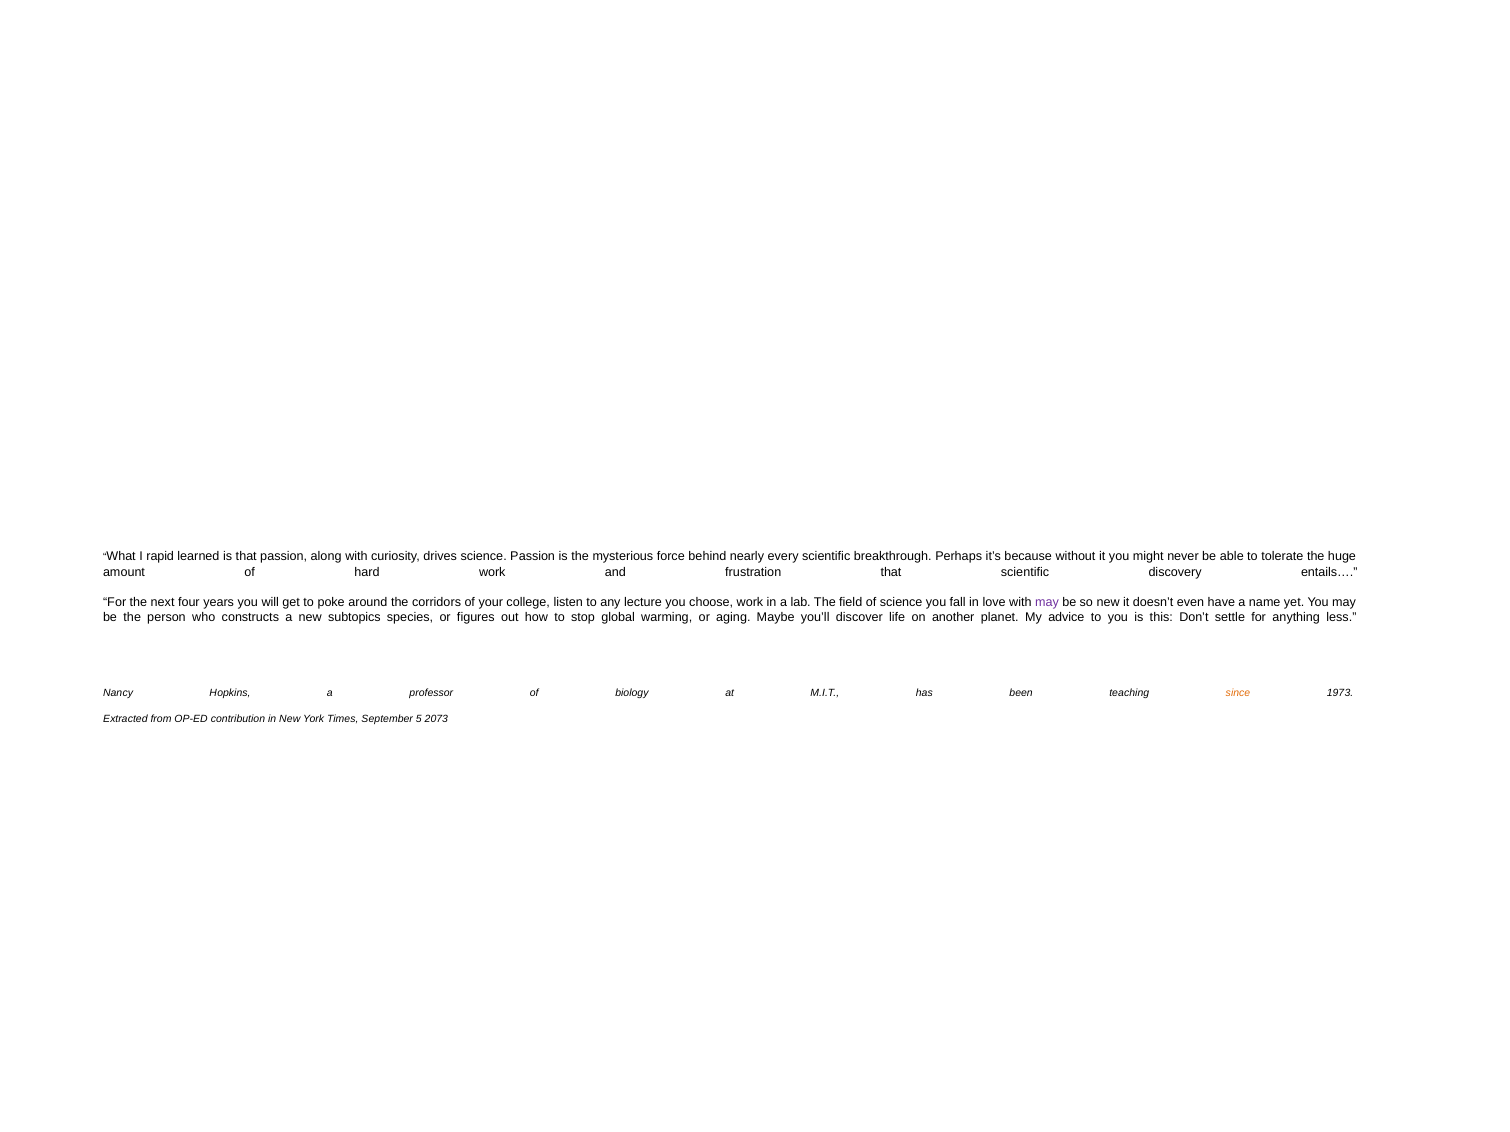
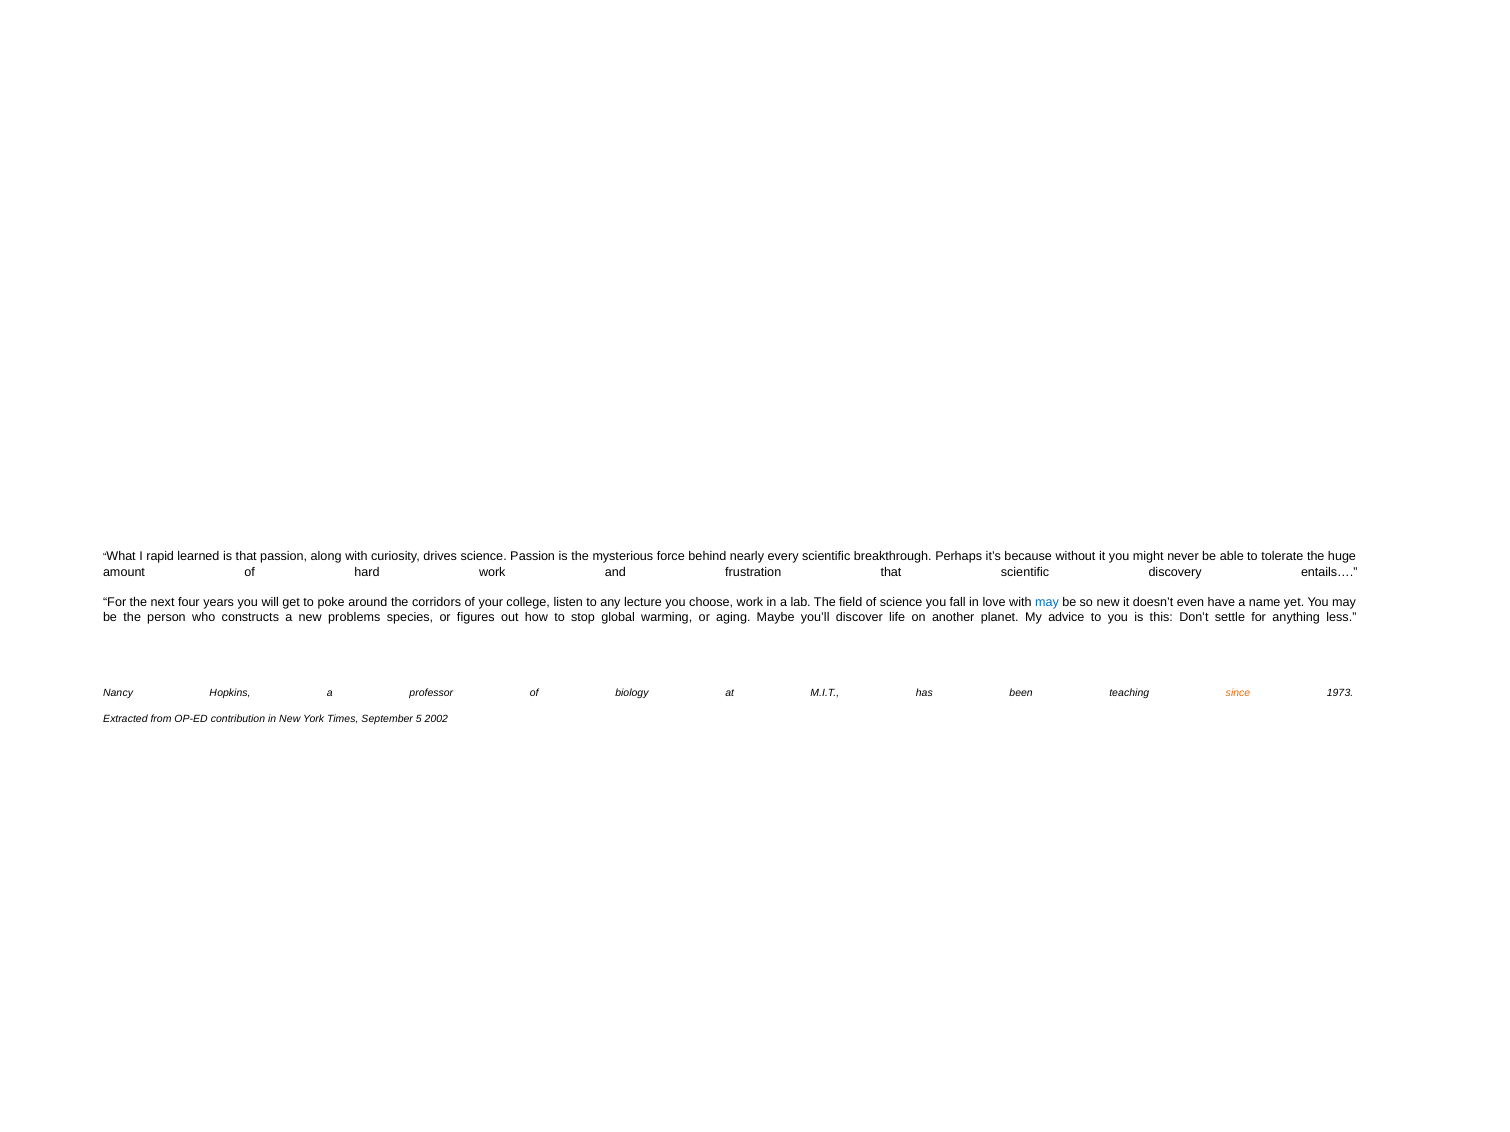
may at (1047, 602) colour: purple -> blue
subtopics: subtopics -> problems
2073: 2073 -> 2002
